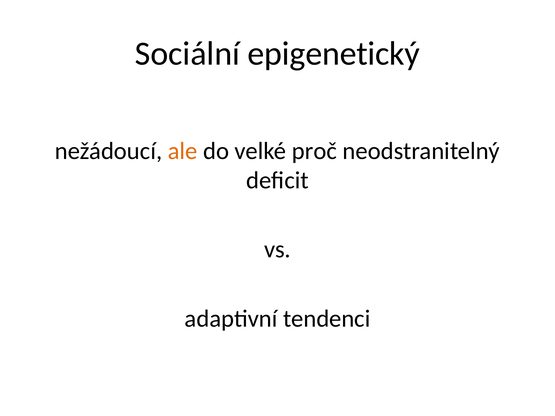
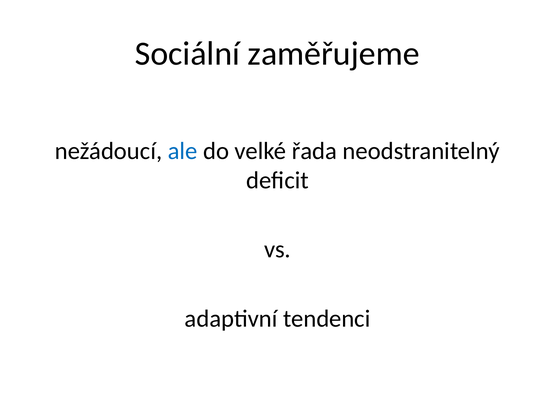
epigenetický: epigenetický -> zaměřujeme
ale colour: orange -> blue
proč: proč -> řada
